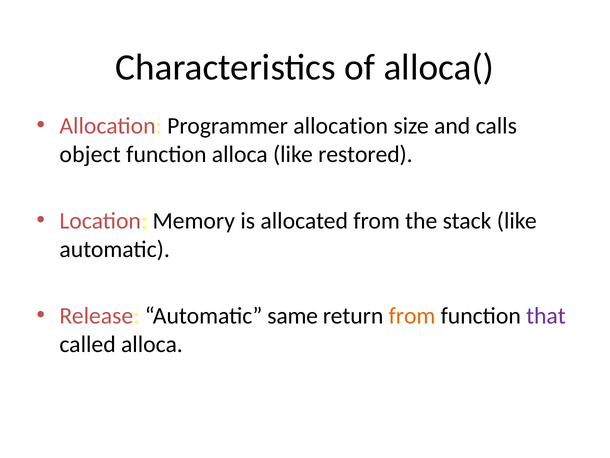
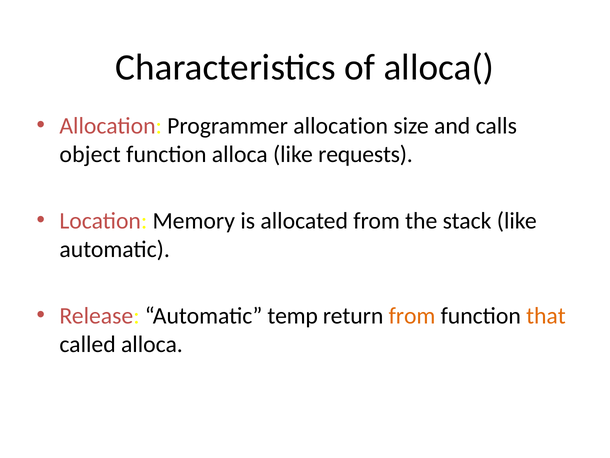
restored: restored -> requests
same: same -> temp
that colour: purple -> orange
